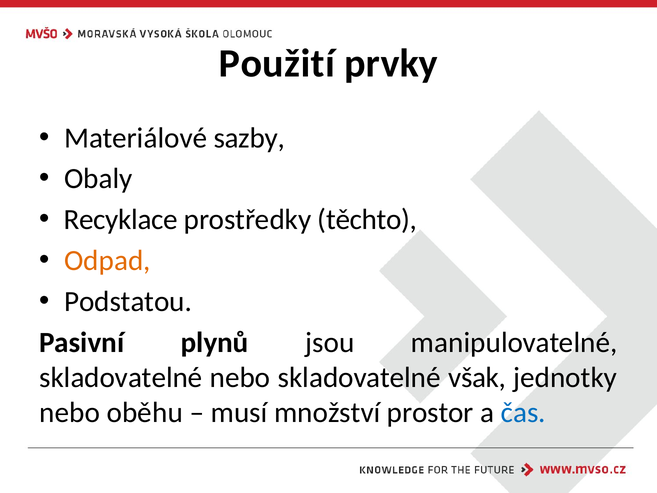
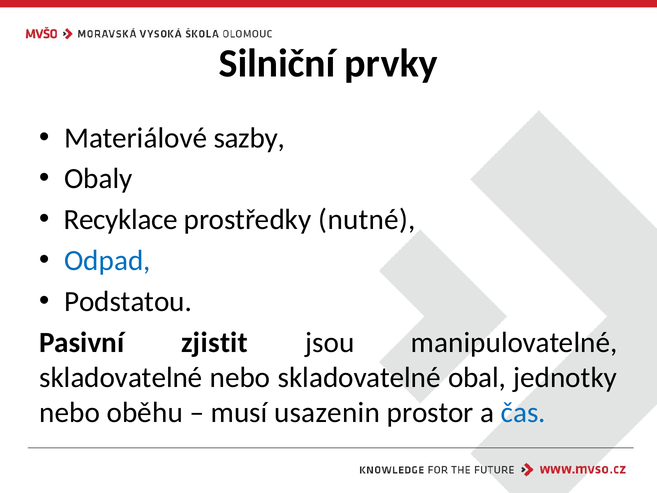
Použití: Použití -> Silniční
těchto: těchto -> nutné
Odpad colour: orange -> blue
plynů: plynů -> zjistit
však: však -> obal
množství: množství -> usazenin
